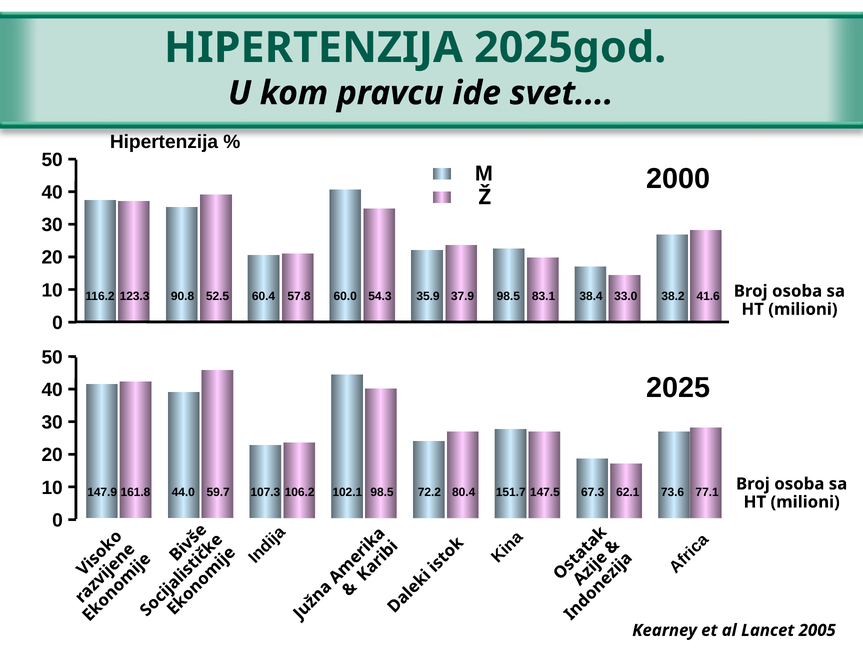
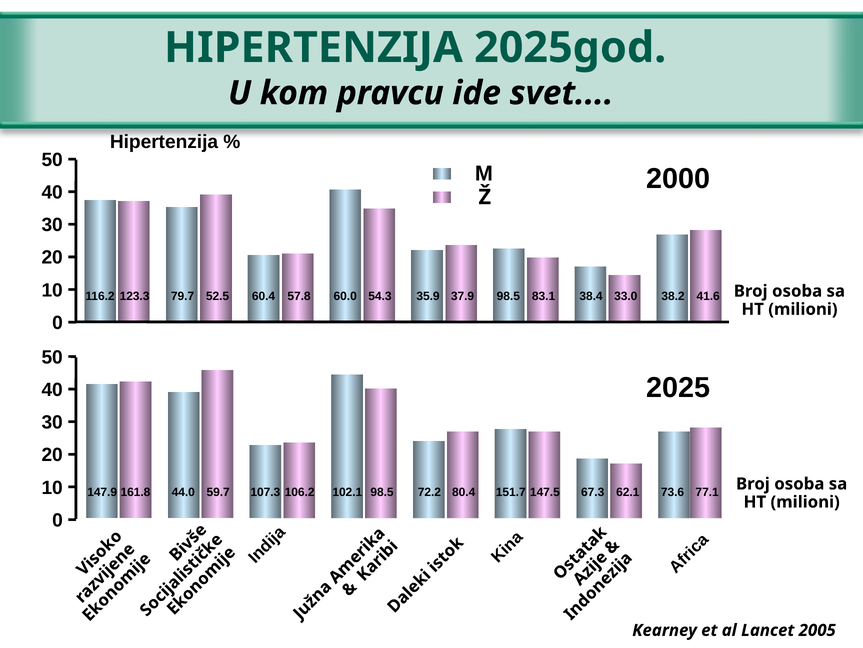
90.8: 90.8 -> 79.7
